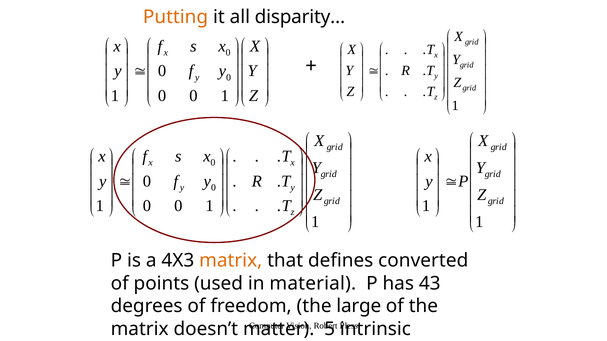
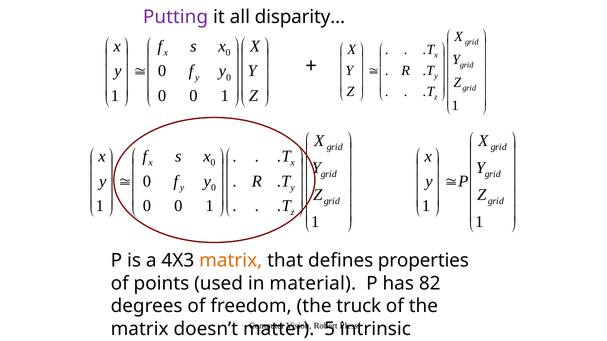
Putting colour: orange -> purple
converted: converted -> properties
43: 43 -> 82
large: large -> truck
